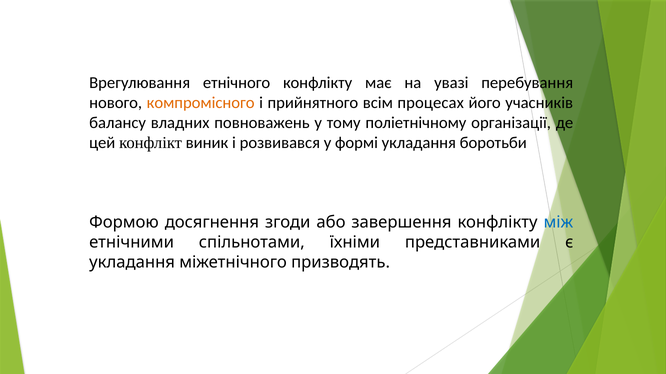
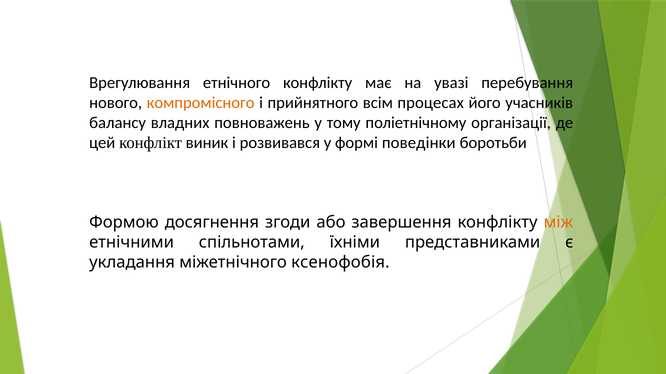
формі укладання: укладання -> поведінки
між colour: blue -> orange
призводять: призводять -> ксенофобія
